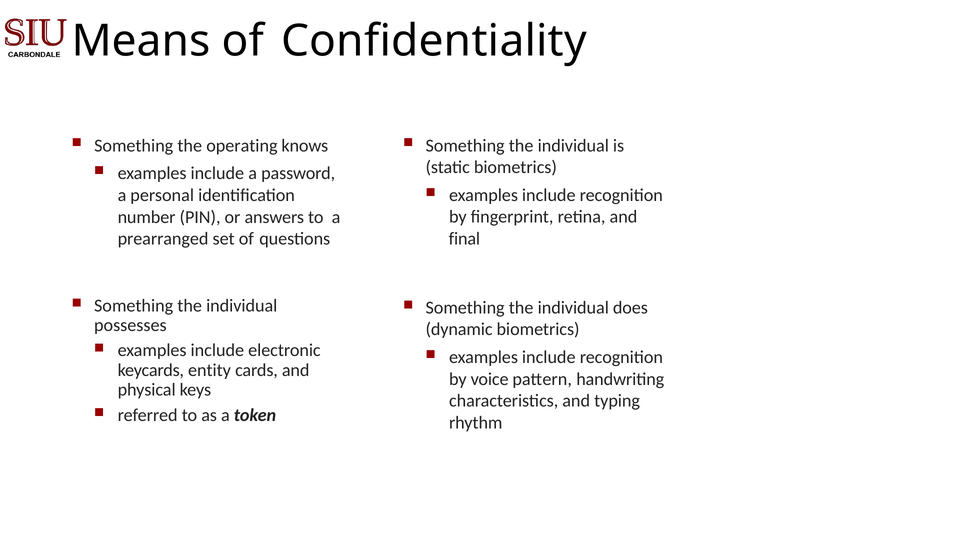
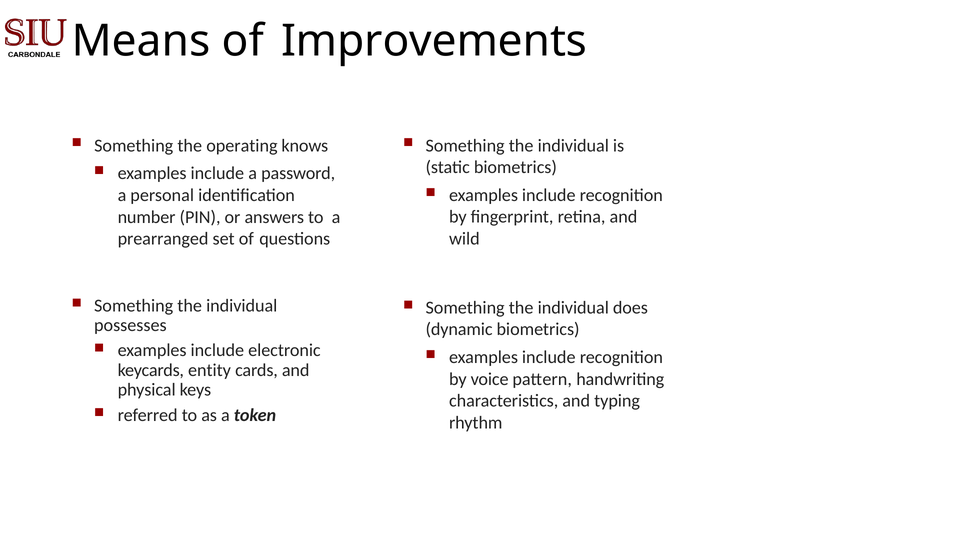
Confidentiality: Confidentiality -> Improvements
final: final -> wild
